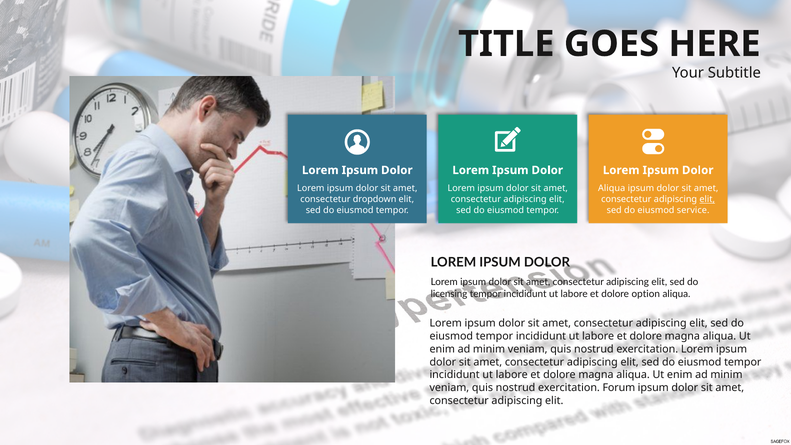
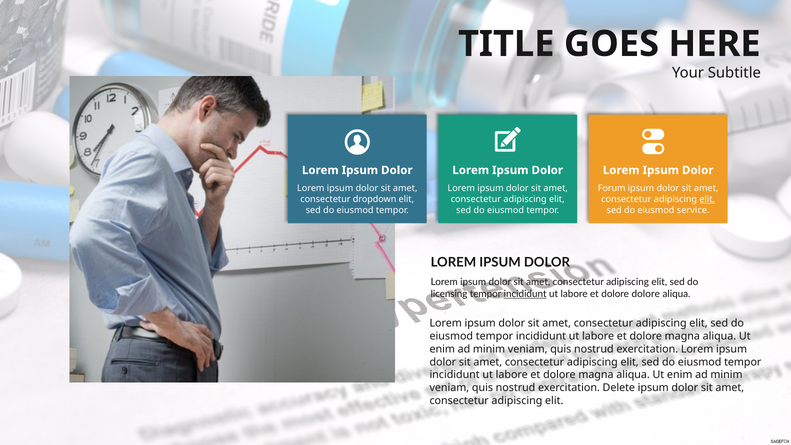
Aliqua at (612, 188): Aliqua -> Forum
incididunt at (525, 294) underline: none -> present
dolore option: option -> dolore
Forum: Forum -> Delete
